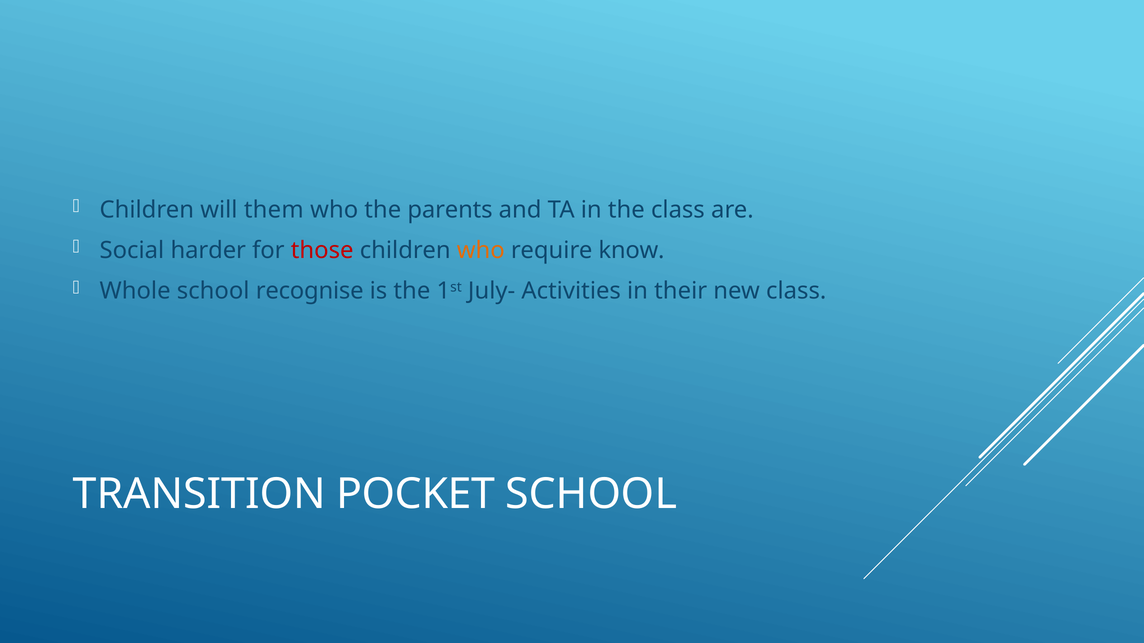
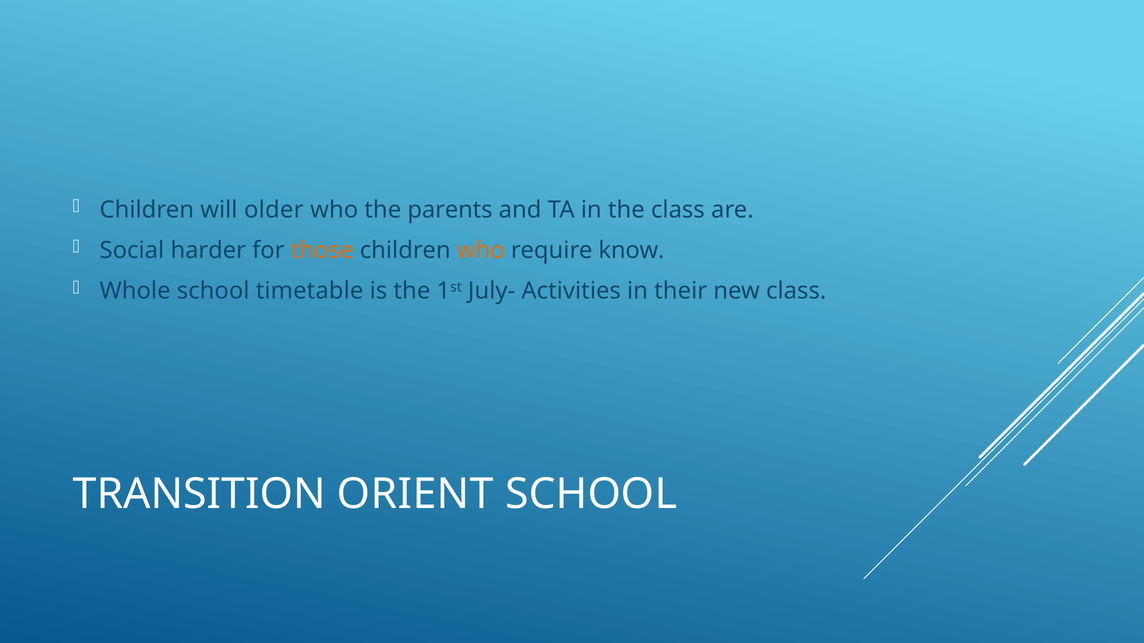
them: them -> older
those colour: red -> orange
recognise: recognise -> timetable
POCKET: POCKET -> ORIENT
